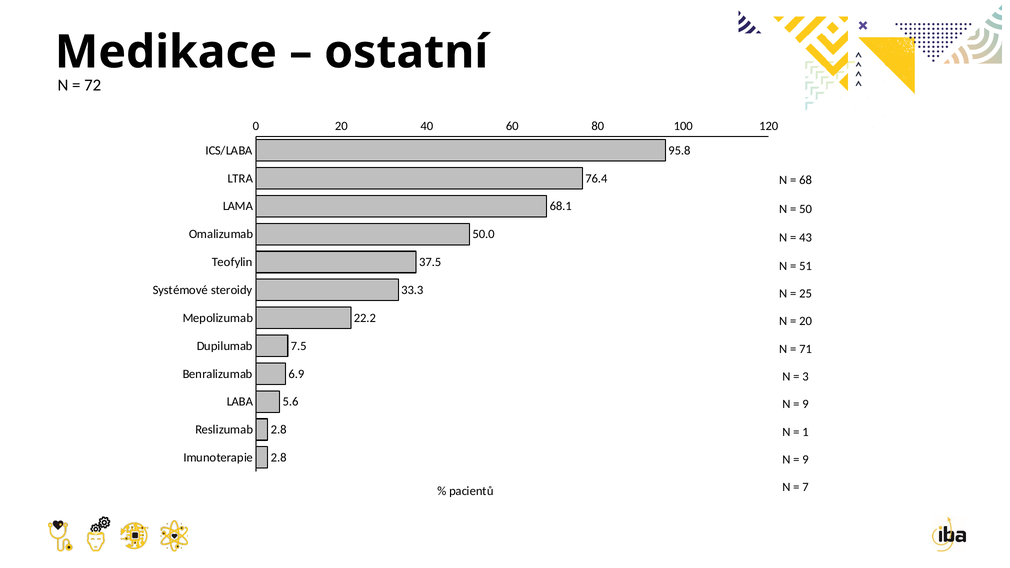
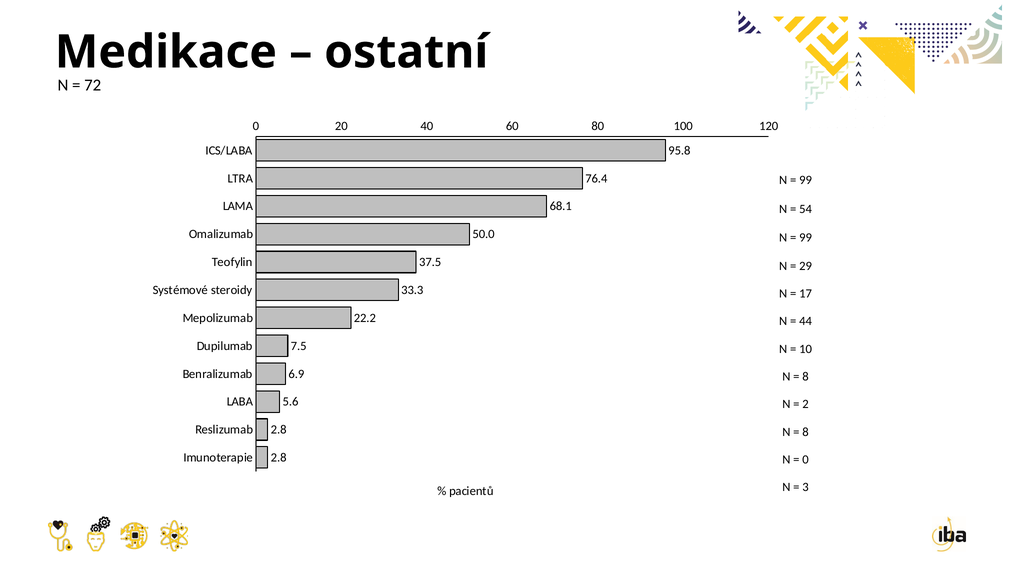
68 at (806, 180): 68 -> 99
50: 50 -> 54
43 at (806, 238): 43 -> 99
51: 51 -> 29
25: 25 -> 17
20 at (806, 321): 20 -> 44
71: 71 -> 10
3 at (805, 377): 3 -> 8
9 at (805, 404): 9 -> 2
1 at (805, 432): 1 -> 8
9 at (805, 460): 9 -> 0
7: 7 -> 3
